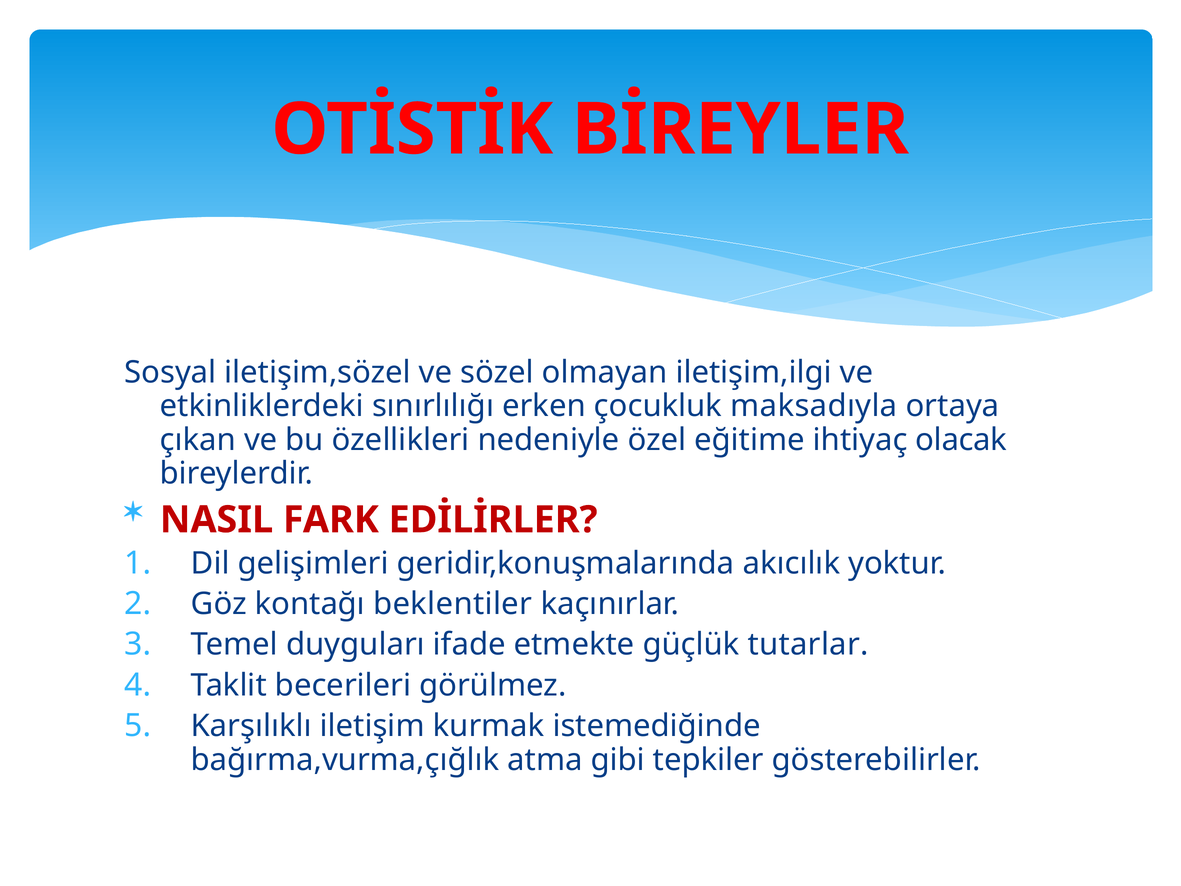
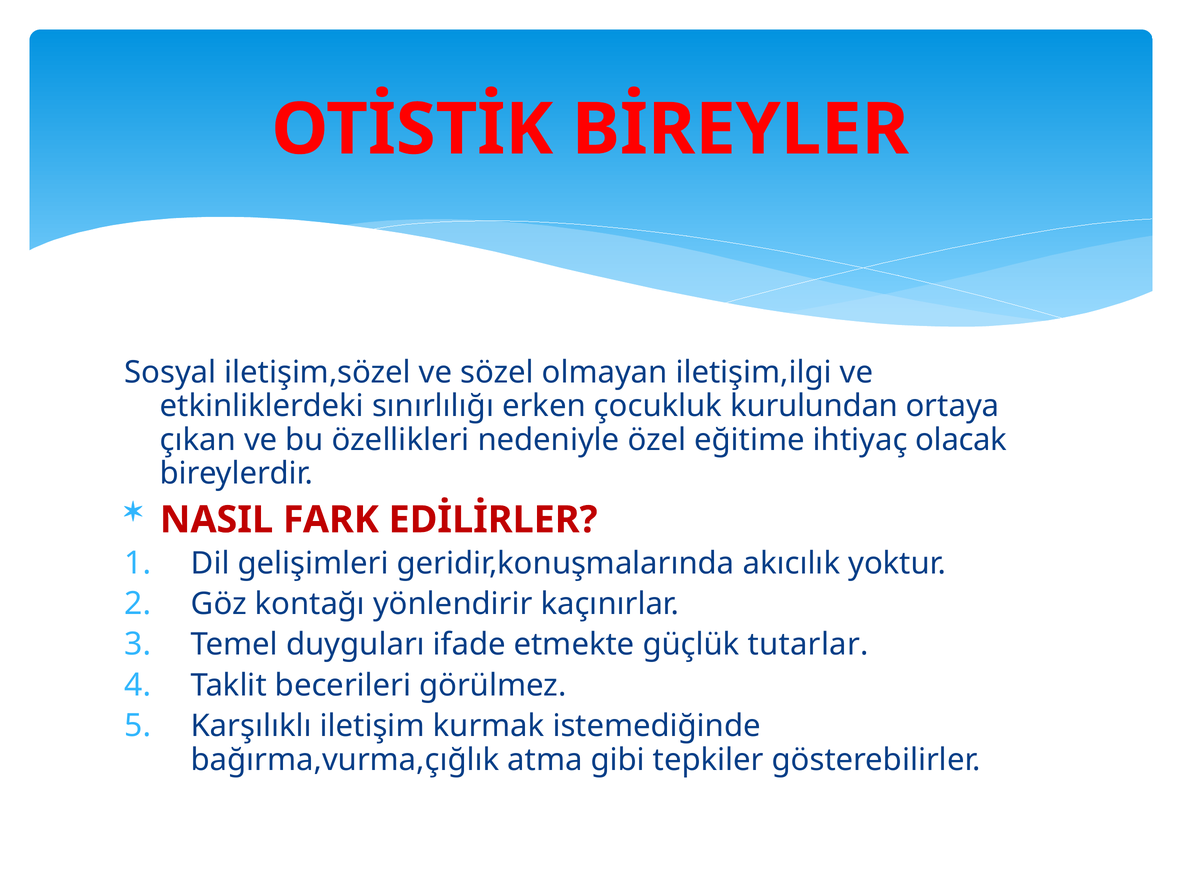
maksadıyla: maksadıyla -> kurulundan
beklentiler: beklentiler -> yönlendirir
